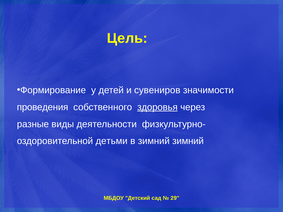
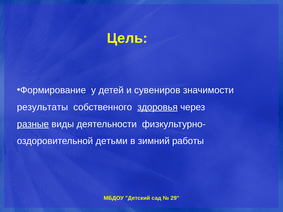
проведения: проведения -> результаты
разные underline: none -> present
зимний зимний: зимний -> работы
